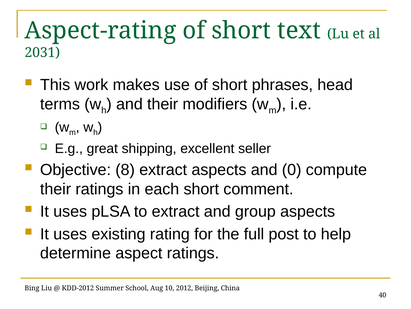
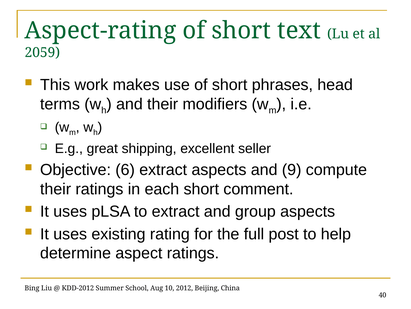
2031: 2031 -> 2059
8: 8 -> 6
0: 0 -> 9
